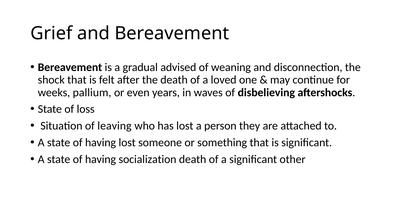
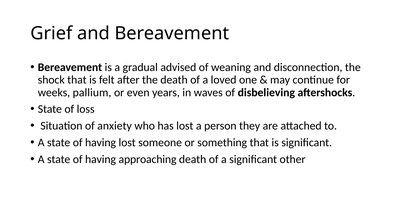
leaving: leaving -> anxiety
socialization: socialization -> approaching
